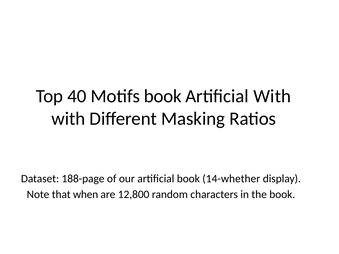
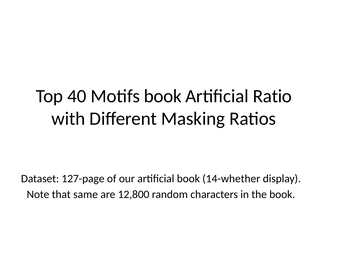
Artificial With: With -> Ratio
188-page: 188-page -> 127-page
when: when -> same
